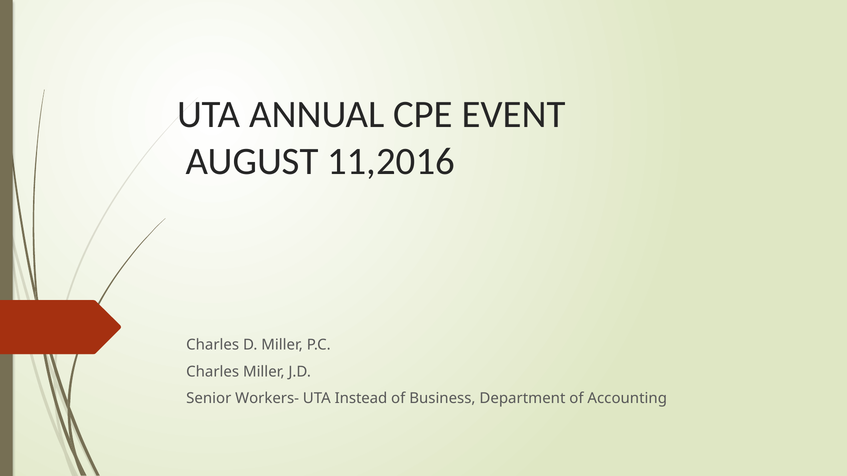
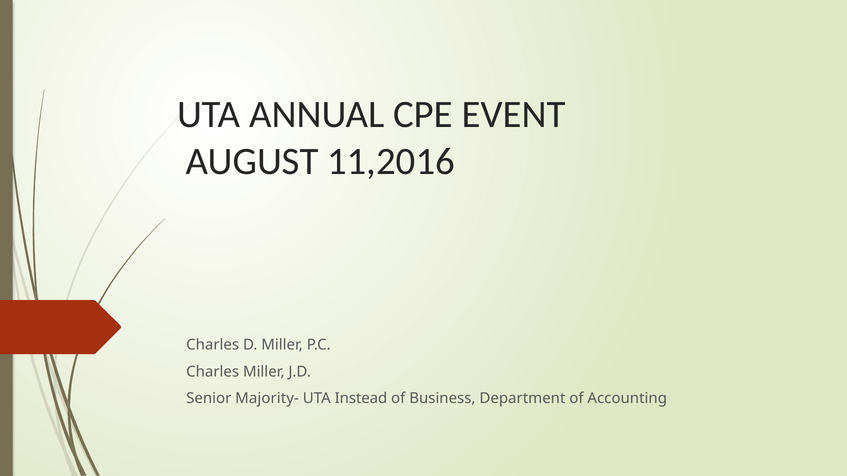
Workers-: Workers- -> Majority-
